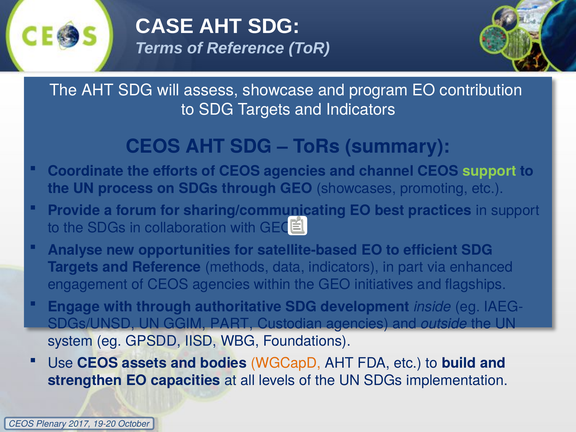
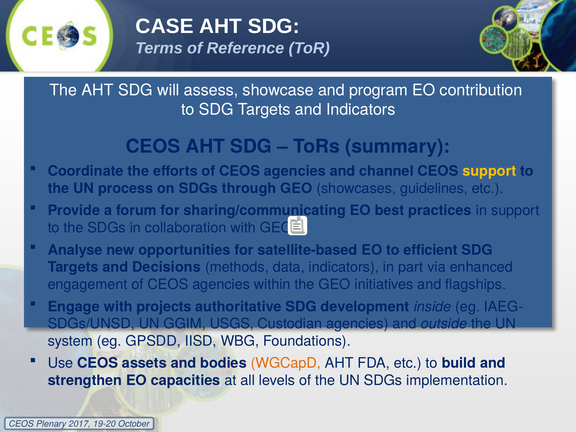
support at (489, 171) colour: light green -> yellow
promoting: promoting -> guidelines
and Reference: Reference -> Decisions
with through: through -> projects
GGIM PART: PART -> USGS
